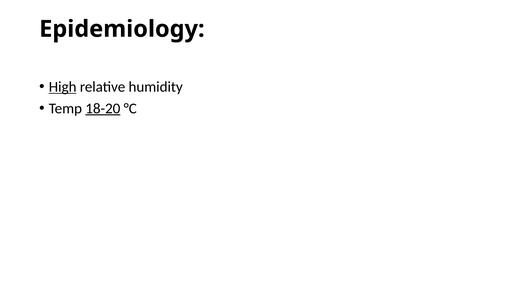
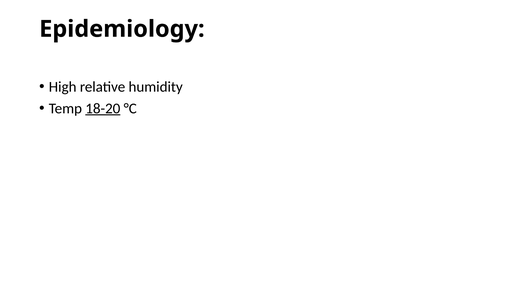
High underline: present -> none
